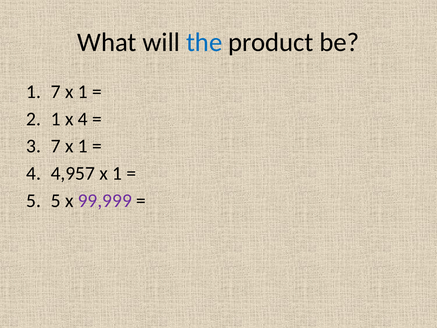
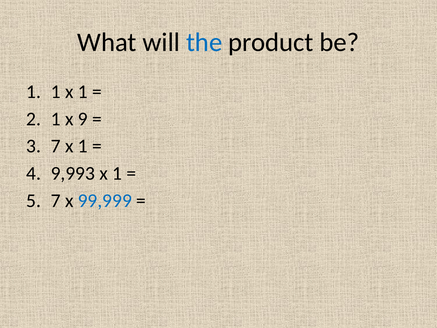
1 7: 7 -> 1
x 4: 4 -> 9
4,957: 4,957 -> 9,993
5 at (56, 200): 5 -> 7
99,999 colour: purple -> blue
